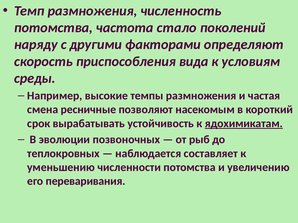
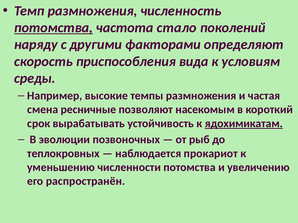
потомства at (53, 28) underline: none -> present
составляет: составляет -> прокариот
переваривания: переваривания -> распространён
